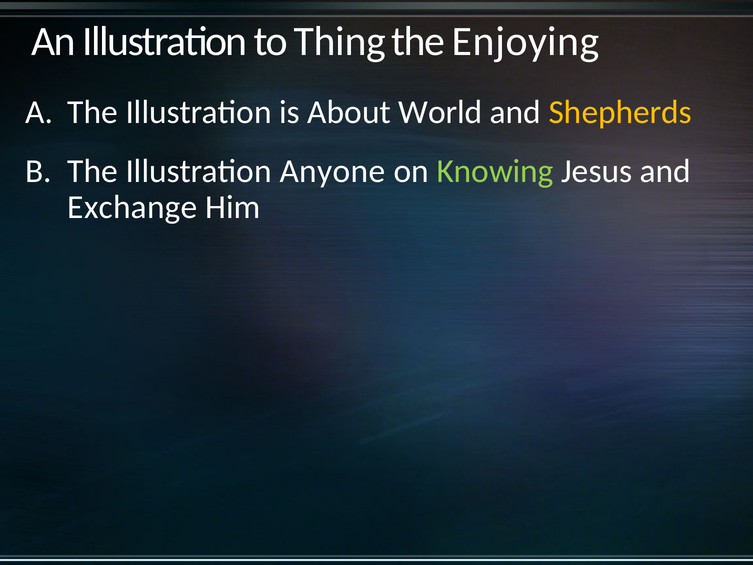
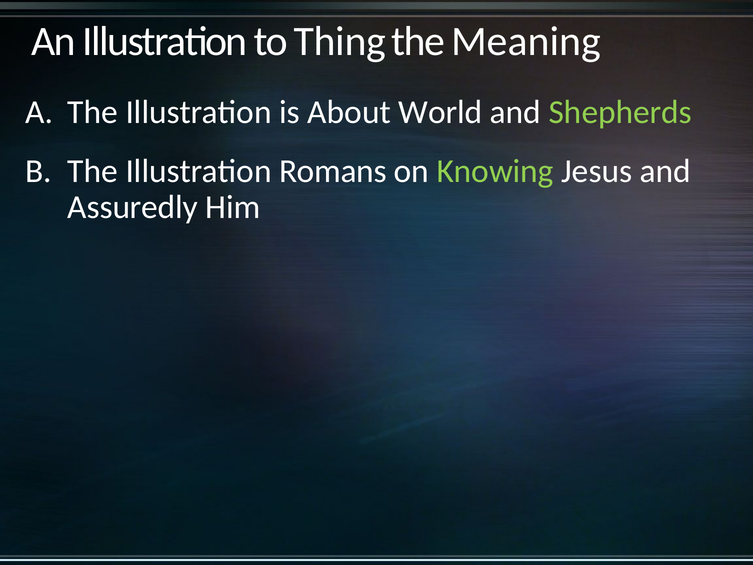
Enjoying: Enjoying -> Meaning
Shepherds colour: yellow -> light green
Anyone: Anyone -> Romans
Exchange: Exchange -> Assuredly
